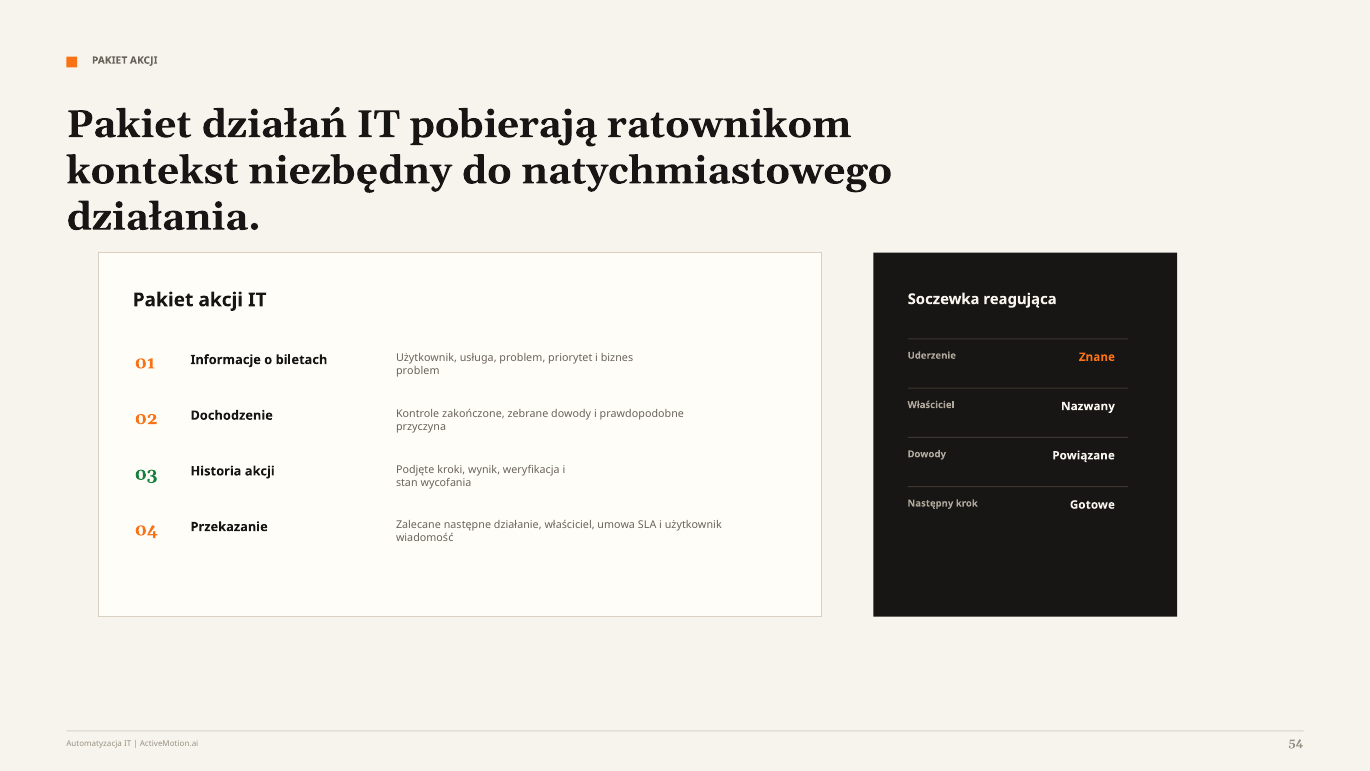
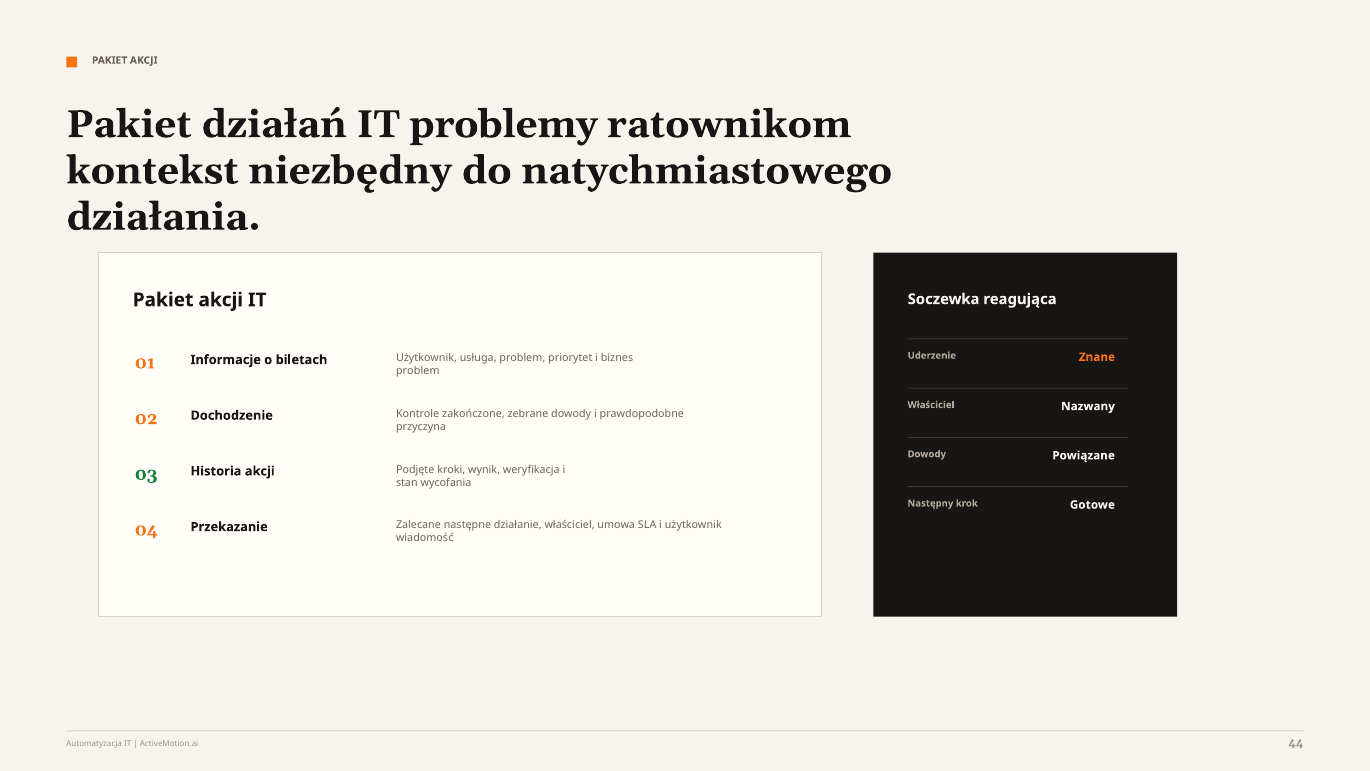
pobierają: pobierają -> problemy
54: 54 -> 44
